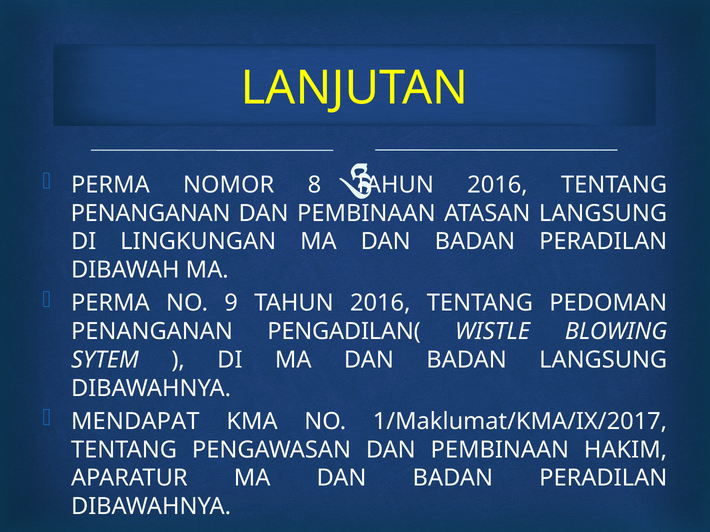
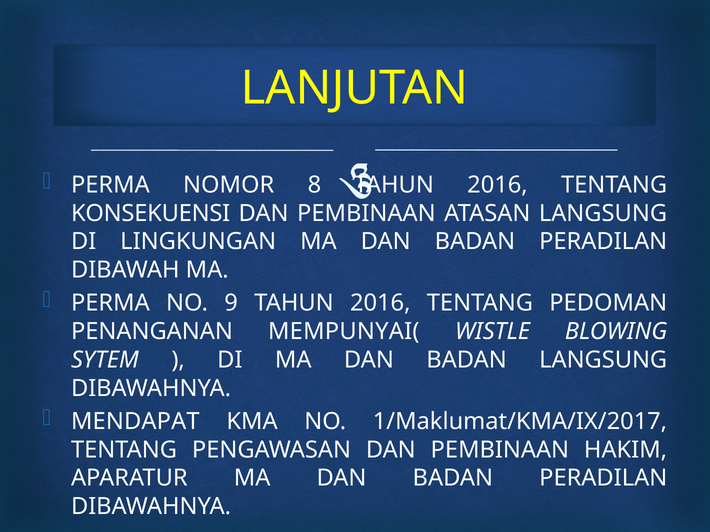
PENANGANAN at (151, 213): PENANGANAN -> KONSEKUENSI
PENGADILAN(: PENGADILAN( -> MEMPUNYAI(
